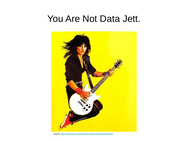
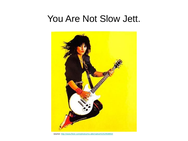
Data: Data -> Slow
